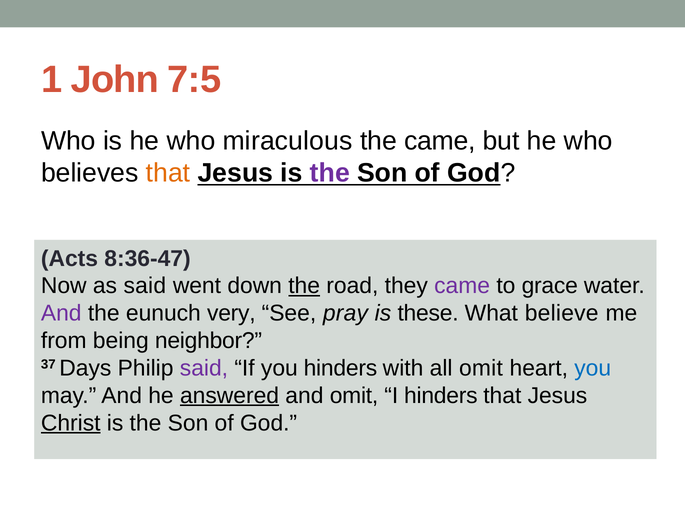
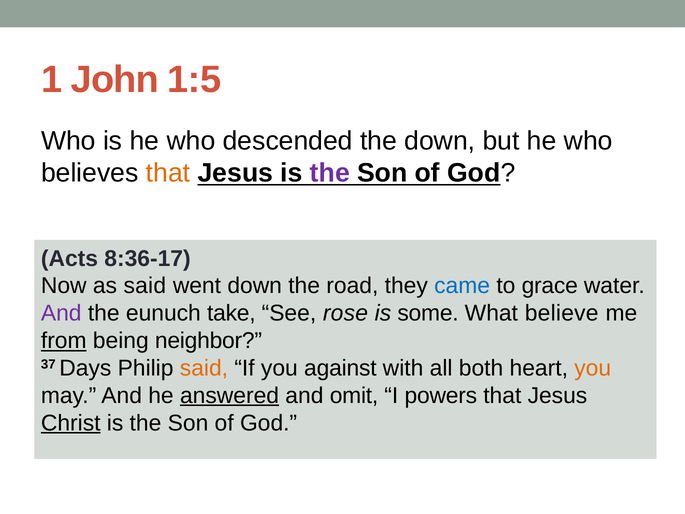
7:5: 7:5 -> 1:5
miraculous: miraculous -> descended
the came: came -> down
8:36-47: 8:36-47 -> 8:36-17
the at (304, 286) underline: present -> none
came at (462, 286) colour: purple -> blue
very: very -> take
pray: pray -> rose
these: these -> some
from underline: none -> present
said at (204, 368) colour: purple -> orange
you hinders: hinders -> against
all omit: omit -> both
you at (593, 368) colour: blue -> orange
I hinders: hinders -> powers
